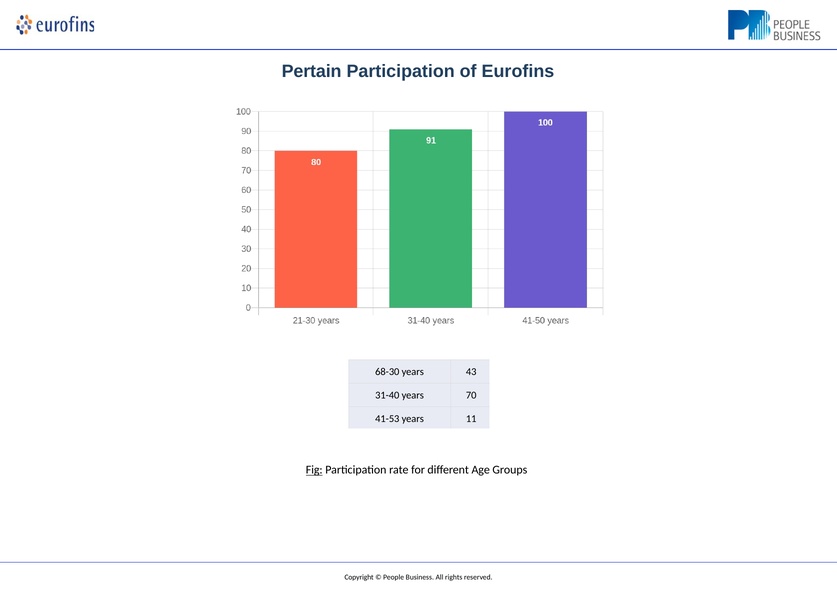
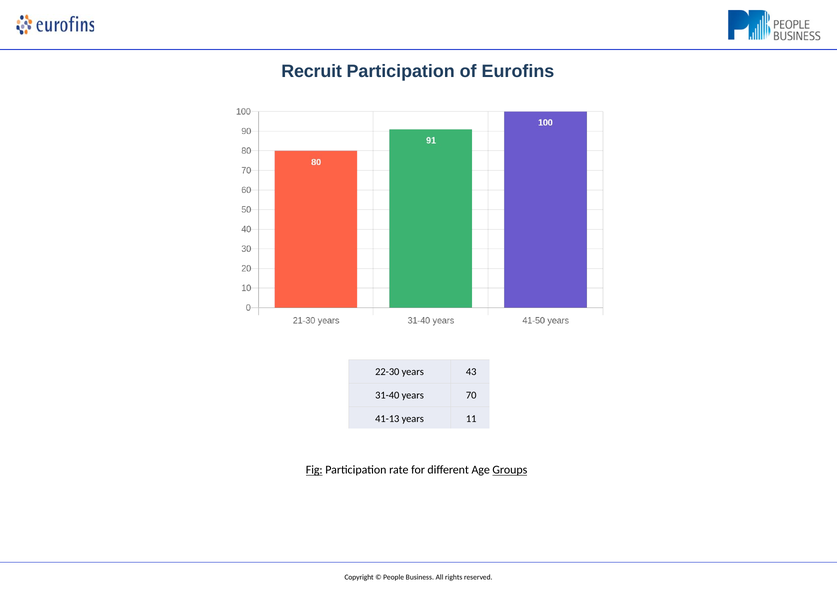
Pertain: Pertain -> Recruit
68-30: 68-30 -> 22-30
41-53: 41-53 -> 41-13
Groups underline: none -> present
